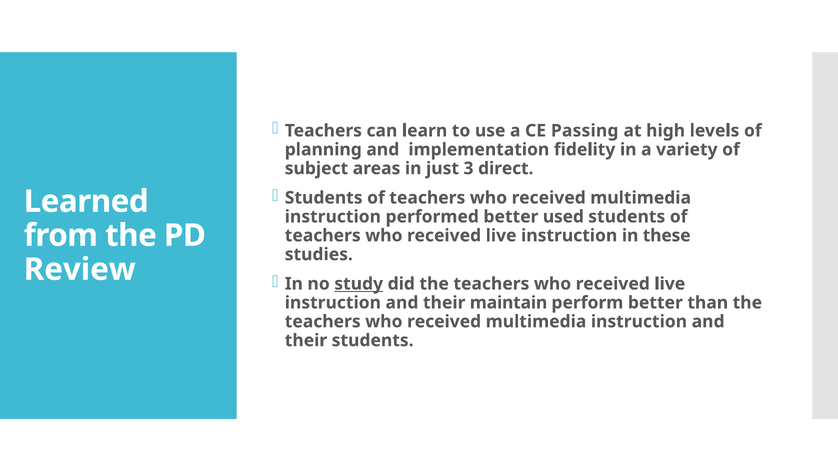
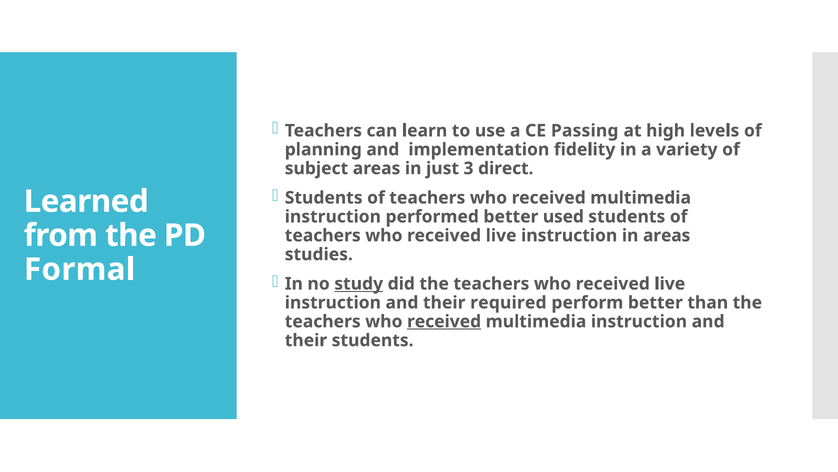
in these: these -> areas
Review: Review -> Formal
maintain: maintain -> required
received at (444, 321) underline: none -> present
